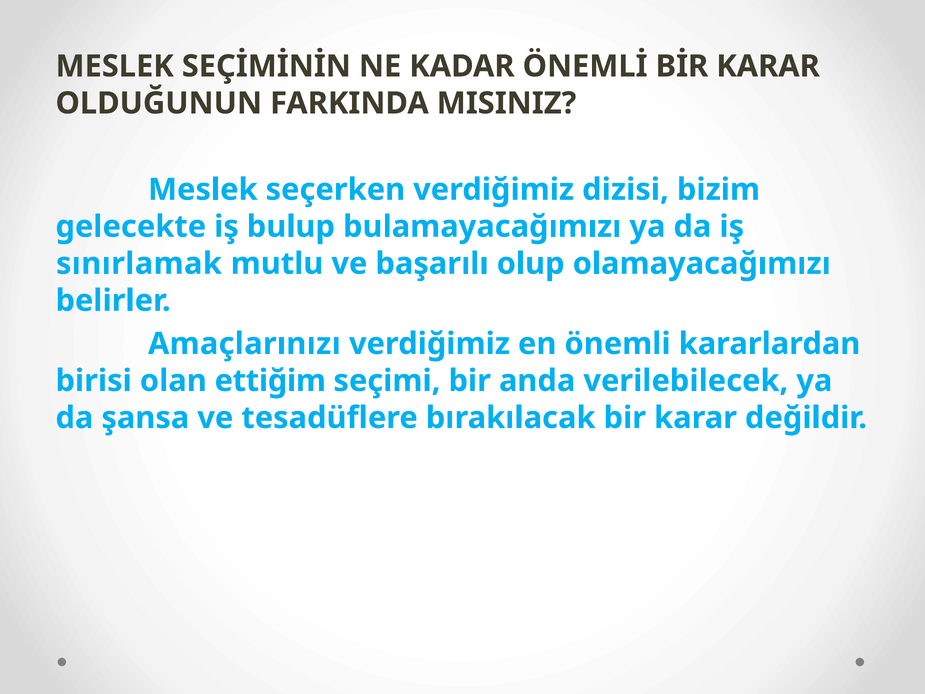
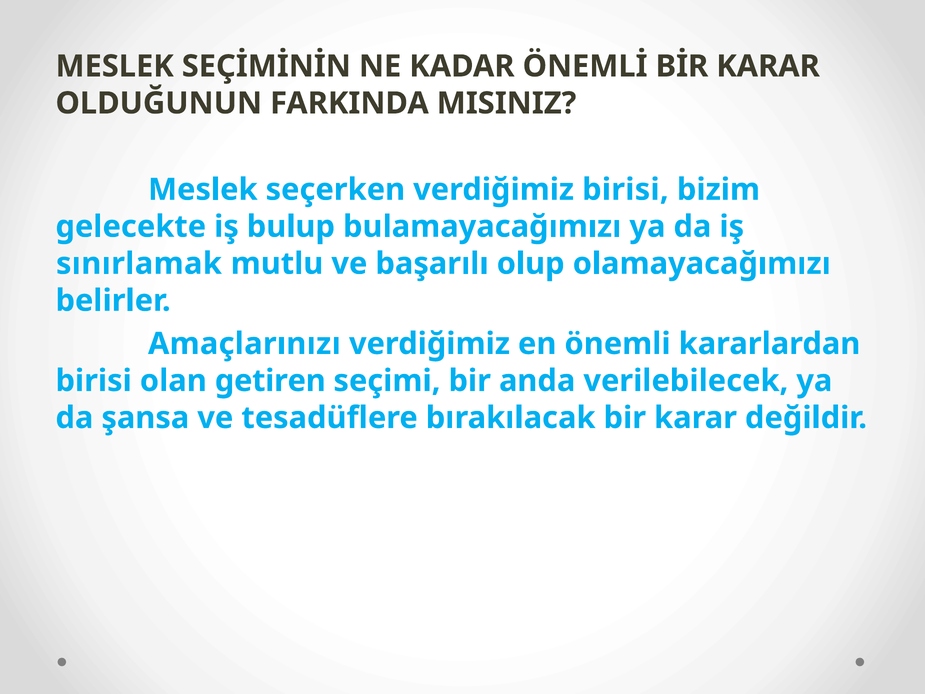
verdiğimiz dizisi: dizisi -> birisi
ettiğim: ettiğim -> getiren
